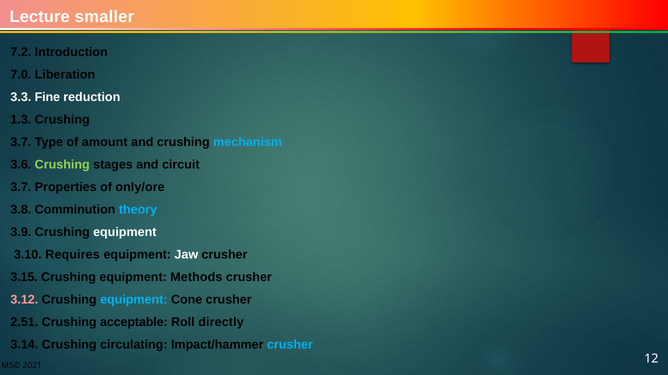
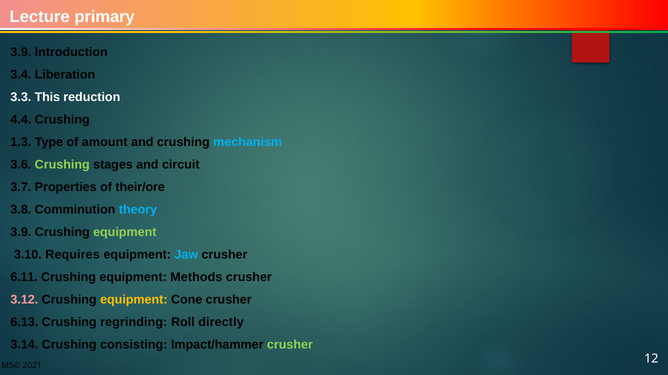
smaller: smaller -> primary
7.2 at (21, 52): 7.2 -> 3.9
7.0: 7.0 -> 3.4
Fine: Fine -> This
1.3: 1.3 -> 4.4
3.7 at (21, 142): 3.7 -> 1.3
only/ore: only/ore -> their/ore
equipment at (125, 232) colour: white -> light green
Jaw colour: white -> light blue
3.15: 3.15 -> 6.11
equipment at (134, 300) colour: light blue -> yellow
2.51: 2.51 -> 6.13
acceptable: acceptable -> regrinding
circulating: circulating -> consisting
crusher at (290, 345) colour: light blue -> light green
